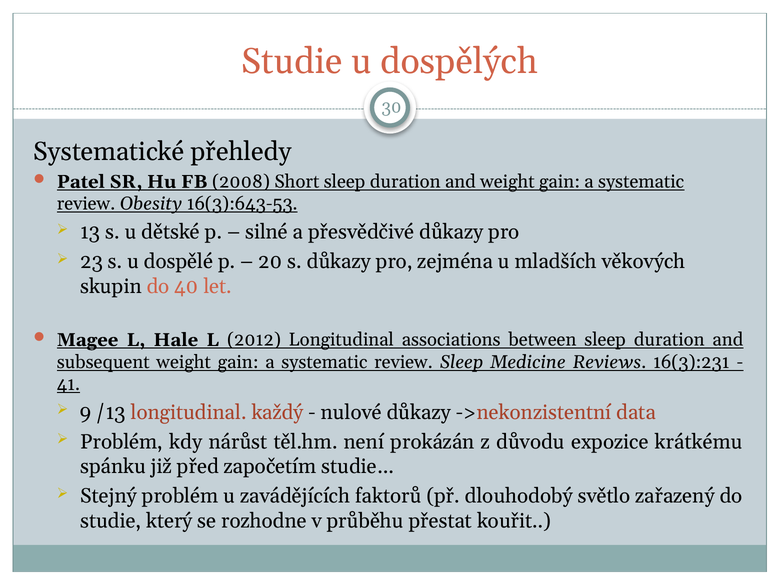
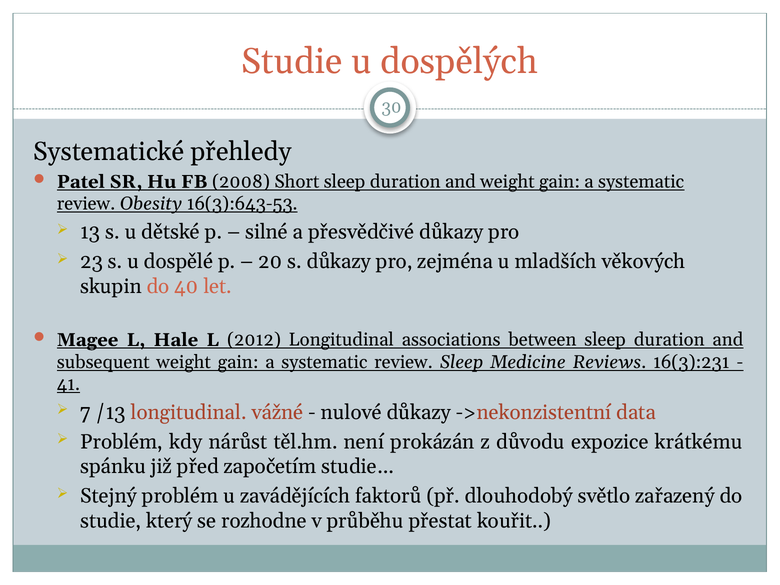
9: 9 -> 7
každý: každý -> vážné
